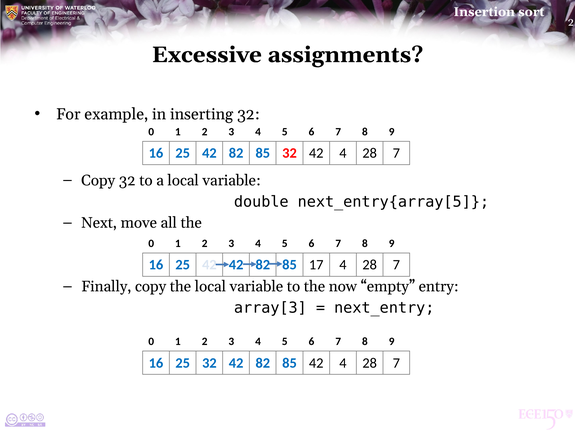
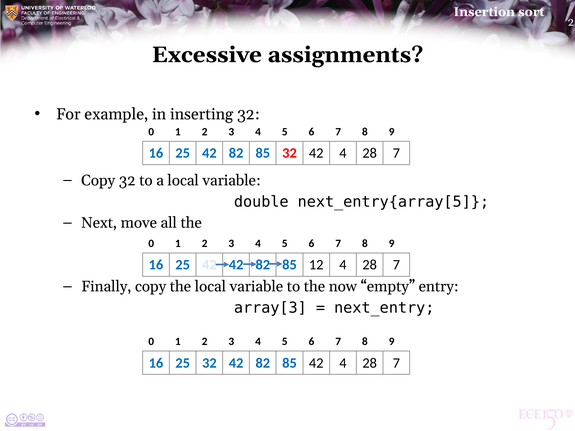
17: 17 -> 12
